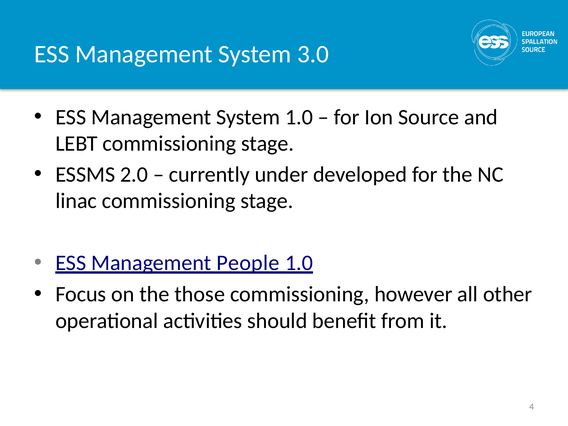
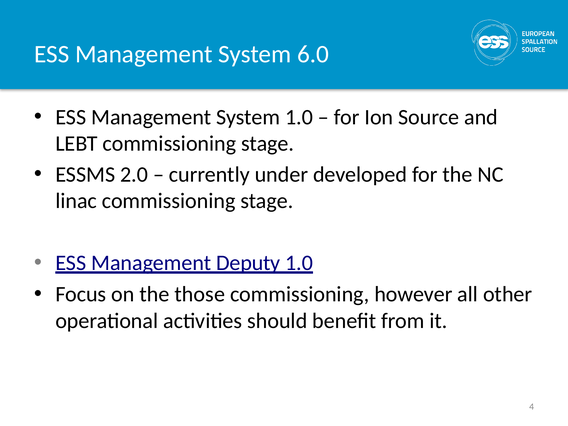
3.0: 3.0 -> 6.0
People: People -> Deputy
